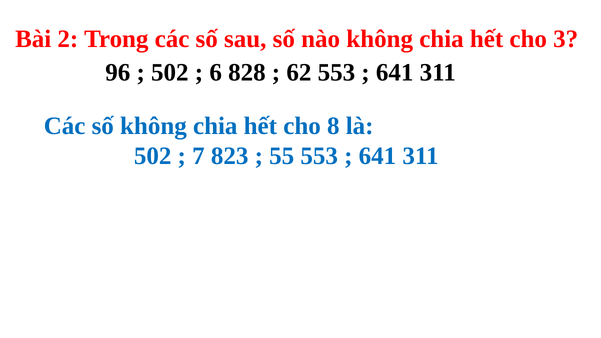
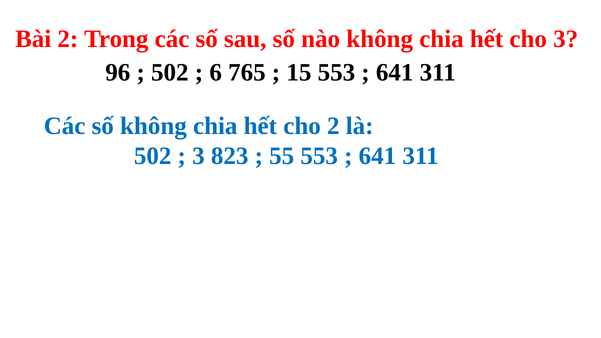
828: 828 -> 765
62: 62 -> 15
cho 8: 8 -> 2
7 at (198, 156): 7 -> 3
